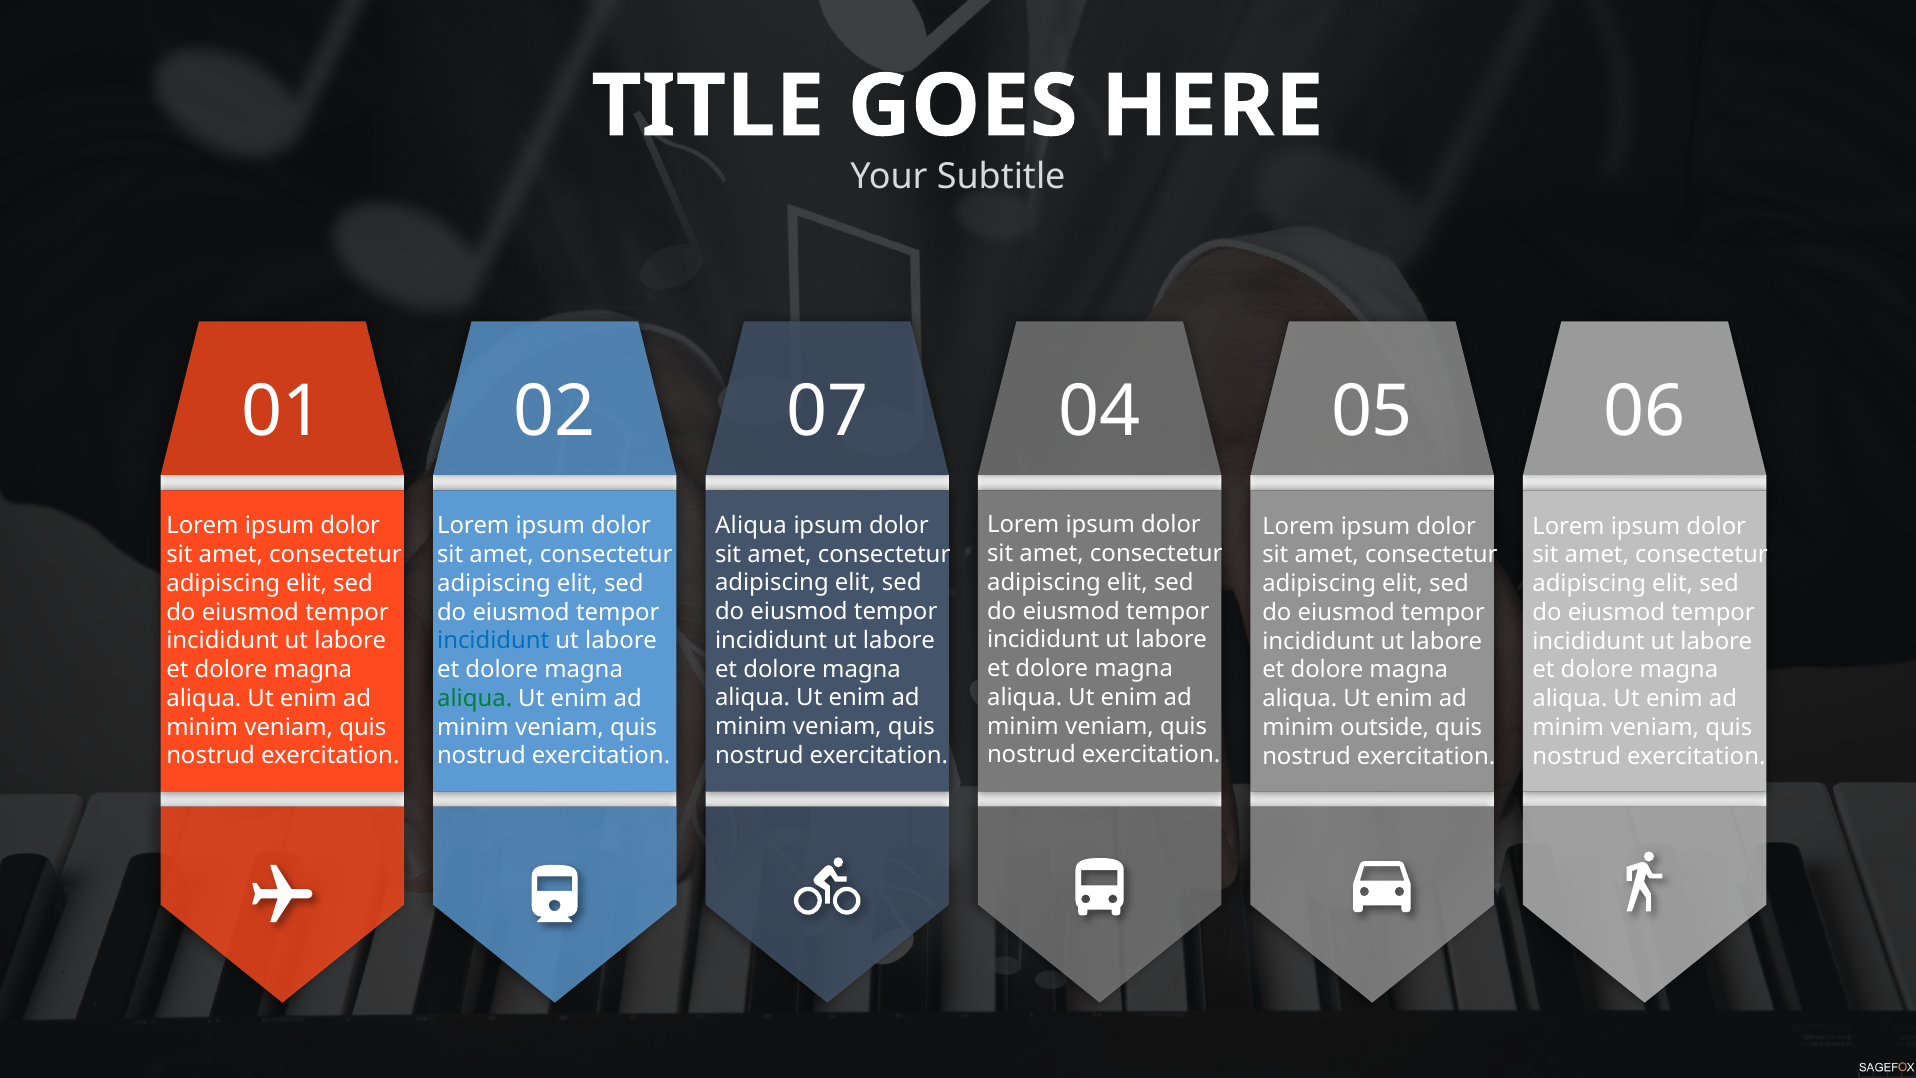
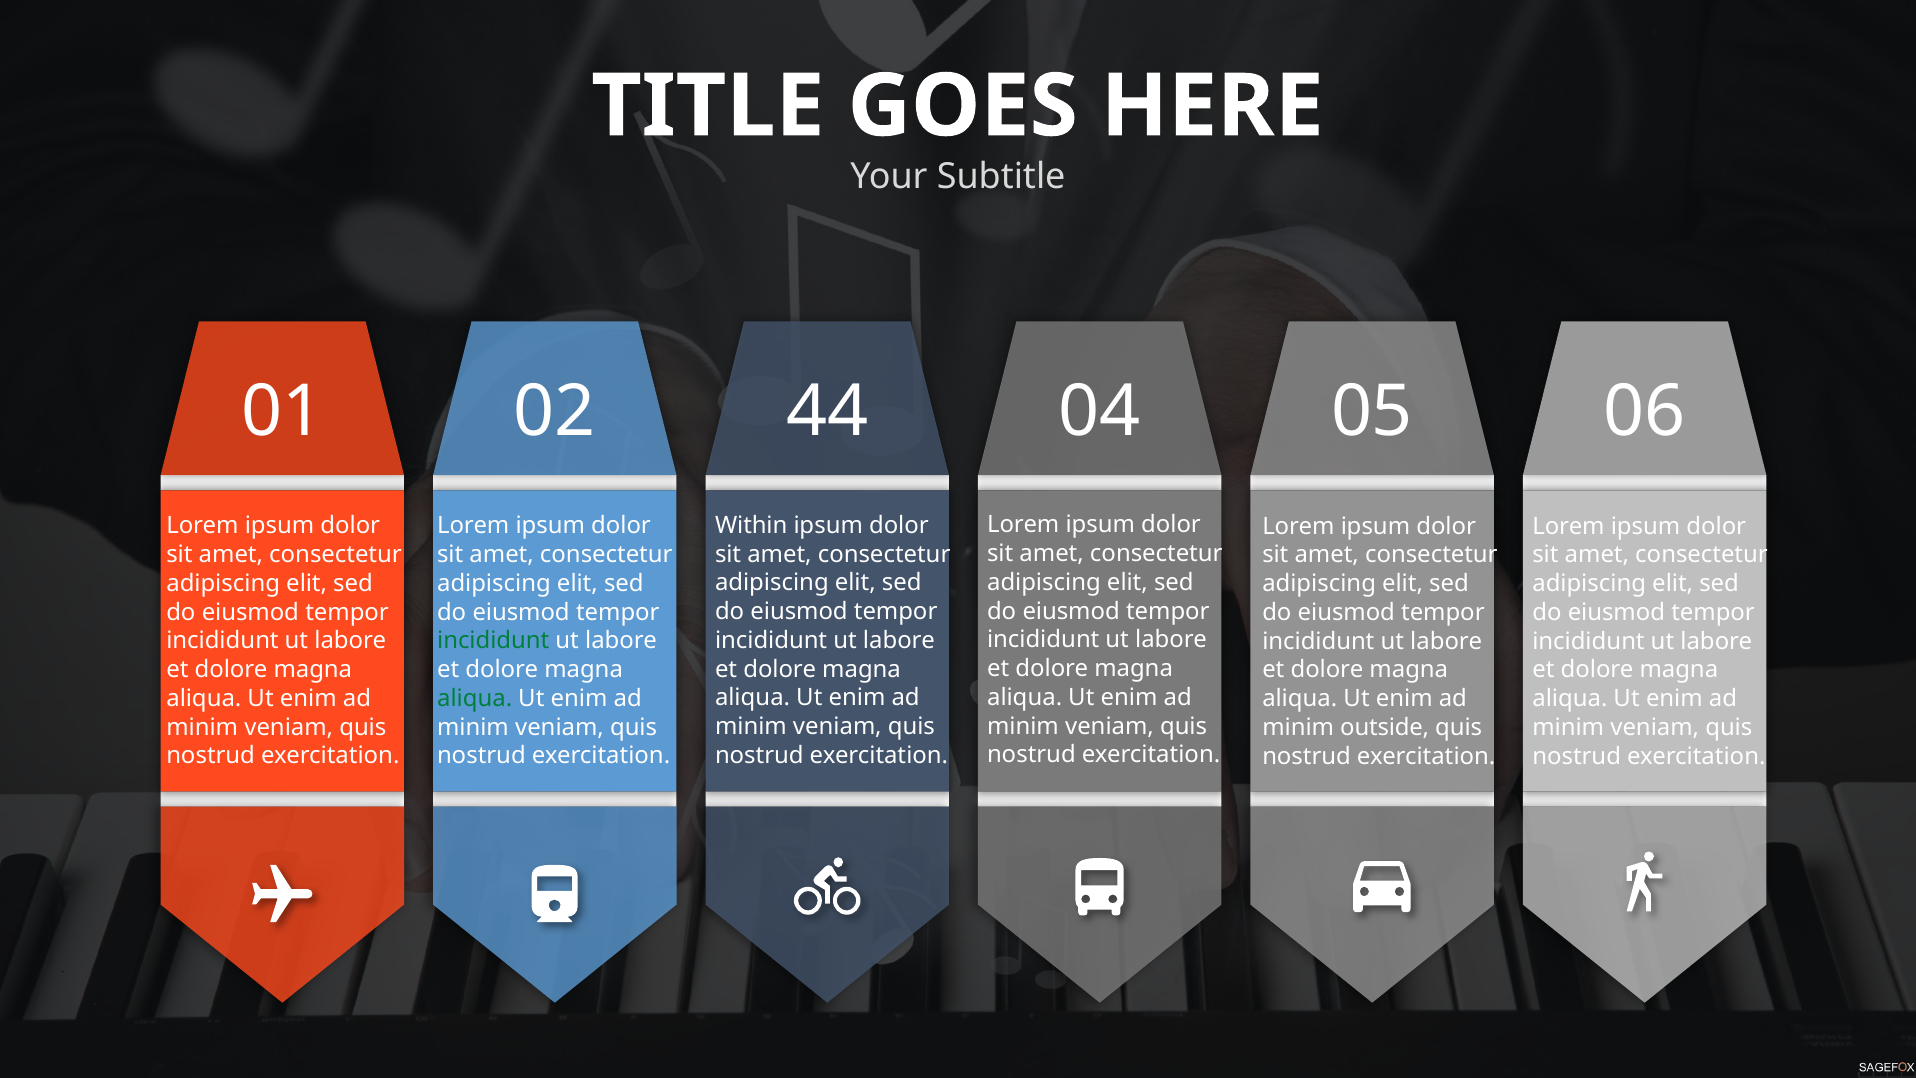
07: 07 -> 44
Aliqua at (751, 525): Aliqua -> Within
incididunt at (493, 641) colour: blue -> green
